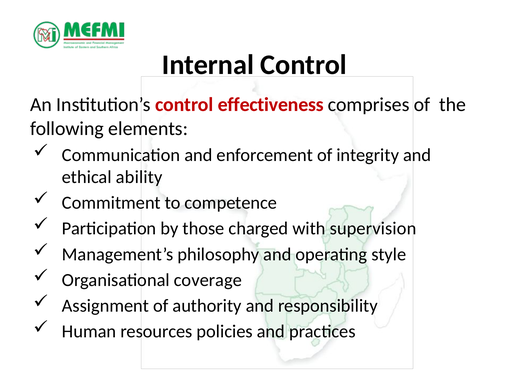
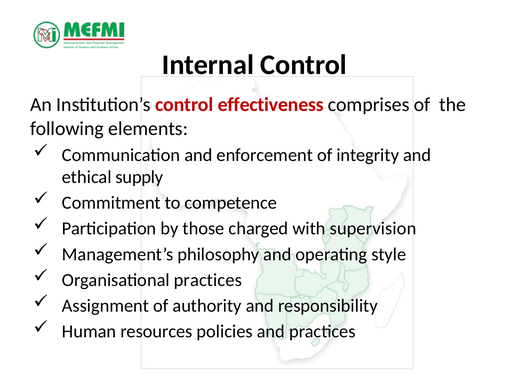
ability: ability -> supply
Organisational coverage: coverage -> practices
